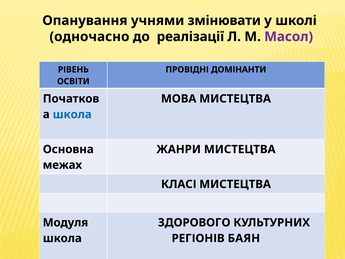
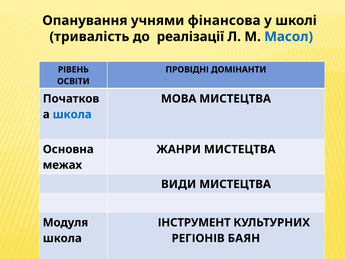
змінювати: змінювати -> фінансова
одночасно: одночасно -> тривалість
Масол colour: purple -> blue
КЛАСІ: КЛАСІ -> ВИДИ
ЗДОРОВОГО: ЗДОРОВОГО -> ІНСТРУМЕНТ
